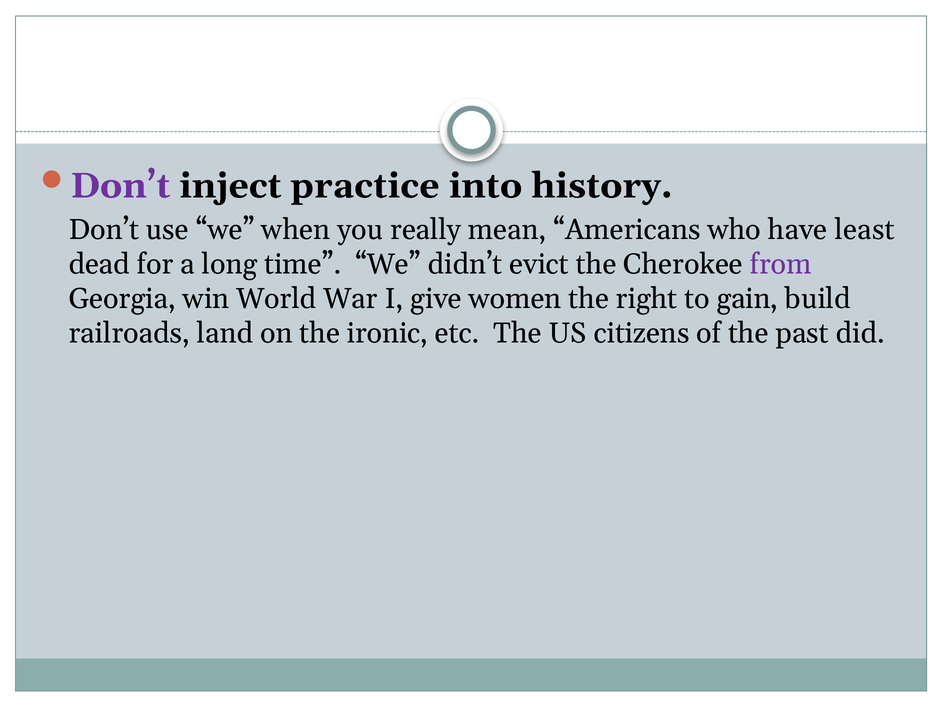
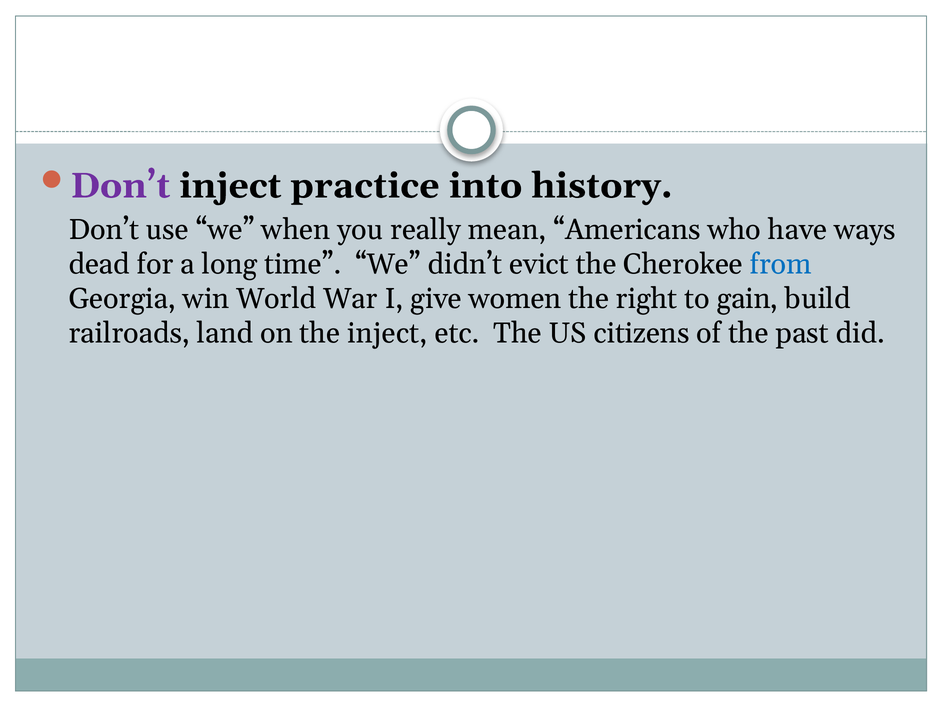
least: least -> ways
from colour: purple -> blue
the ironic: ironic -> inject
